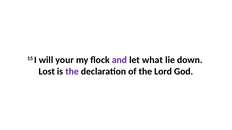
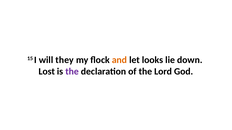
your: your -> they
and colour: purple -> orange
what: what -> looks
